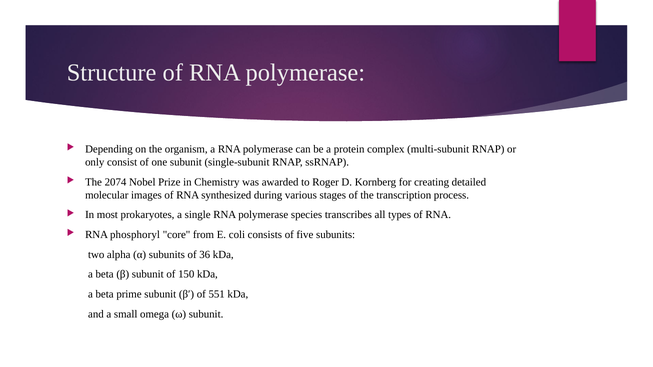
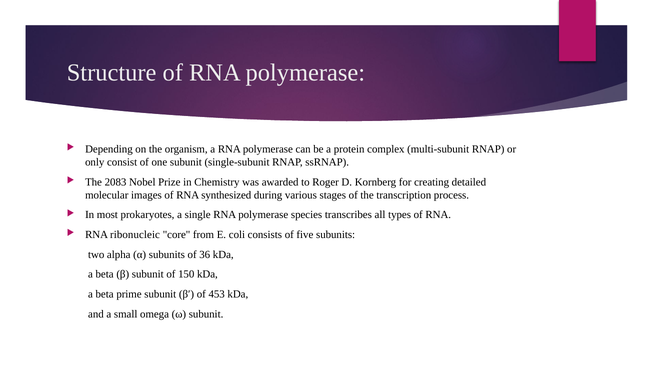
2074: 2074 -> 2083
phosphoryl: phosphoryl -> ribonucleic
551: 551 -> 453
